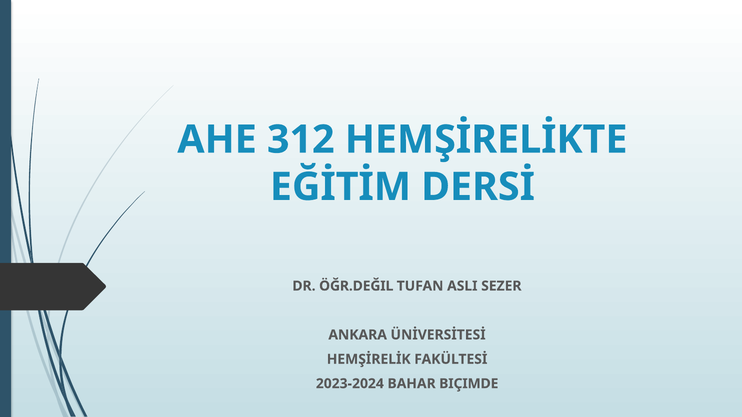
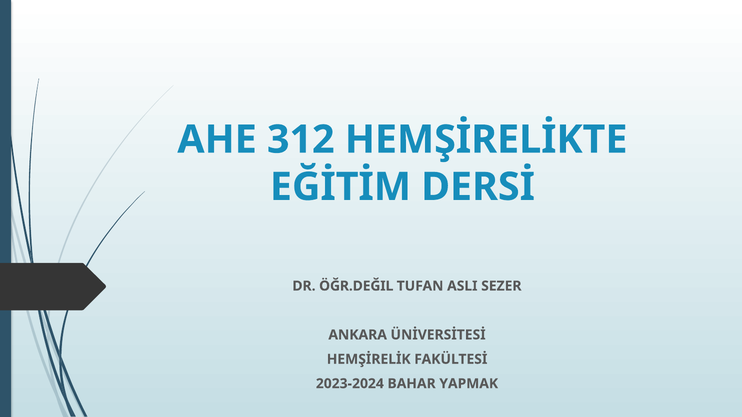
BIÇIMDE: BIÇIMDE -> YAPMAK
